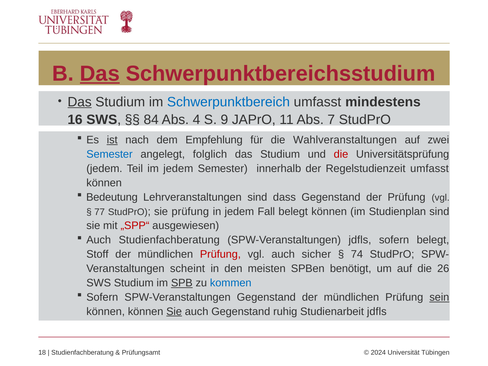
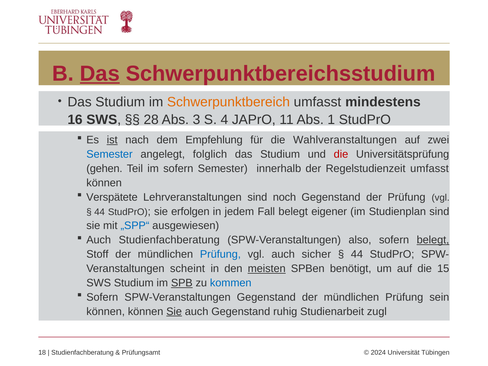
Das at (80, 102) underline: present -> none
Schwerpunktbereich colour: blue -> orange
84: 84 -> 28
4: 4 -> 3
9: 9 -> 4
7: 7 -> 1
jedem at (104, 169): jedem -> gehen
im jedem: jedem -> sofern
Bedeutung: Bedeutung -> Verspätete
dass: dass -> noch
77 at (100, 212): 77 -> 44
sie prüfung: prüfung -> erfolgen
belegt können: können -> eigener
„SPP“ colour: red -> blue
SPW-Veranstaltungen jdfls: jdfls -> also
belegt at (433, 240) underline: none -> present
Prüfung at (220, 254) colour: red -> blue
74 at (357, 254): 74 -> 44
meisten underline: none -> present
26: 26 -> 15
sein underline: present -> none
Studienarbeit jdfls: jdfls -> zugl
